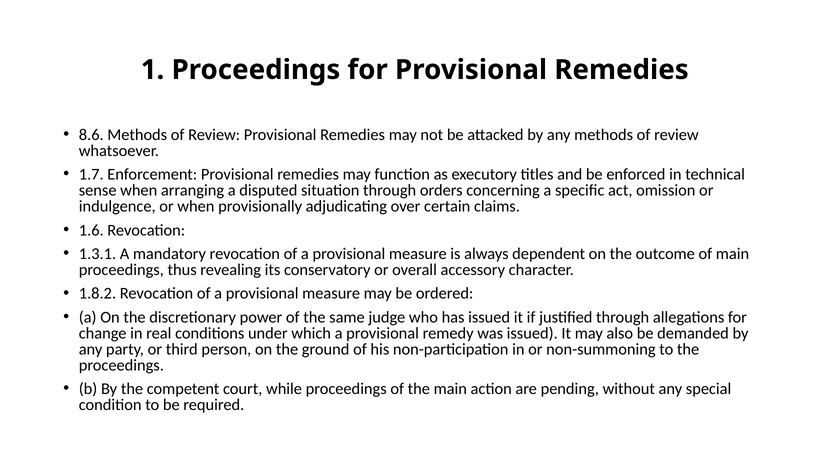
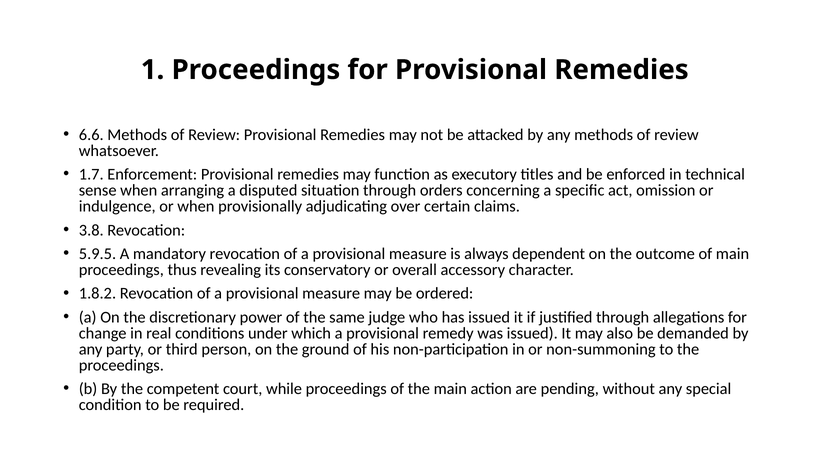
8.6: 8.6 -> 6.6
1.6: 1.6 -> 3.8
1.3.1: 1.3.1 -> 5.9.5
